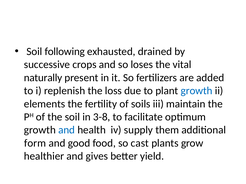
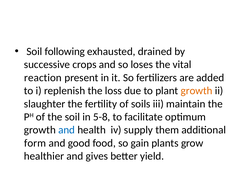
naturally: naturally -> reaction
growth at (197, 91) colour: blue -> orange
elements: elements -> slaughter
3-8: 3-8 -> 5-8
cast: cast -> gain
